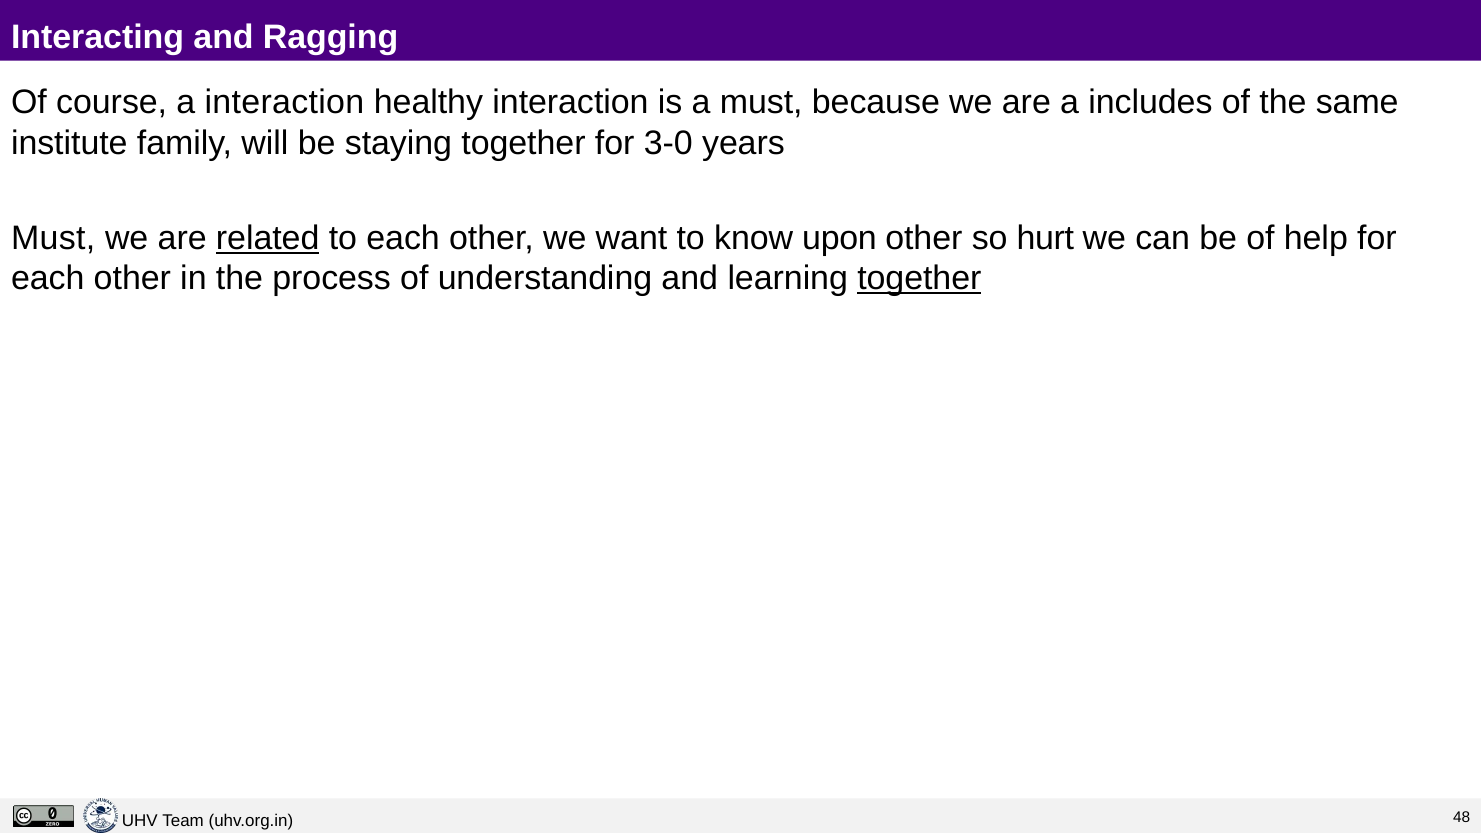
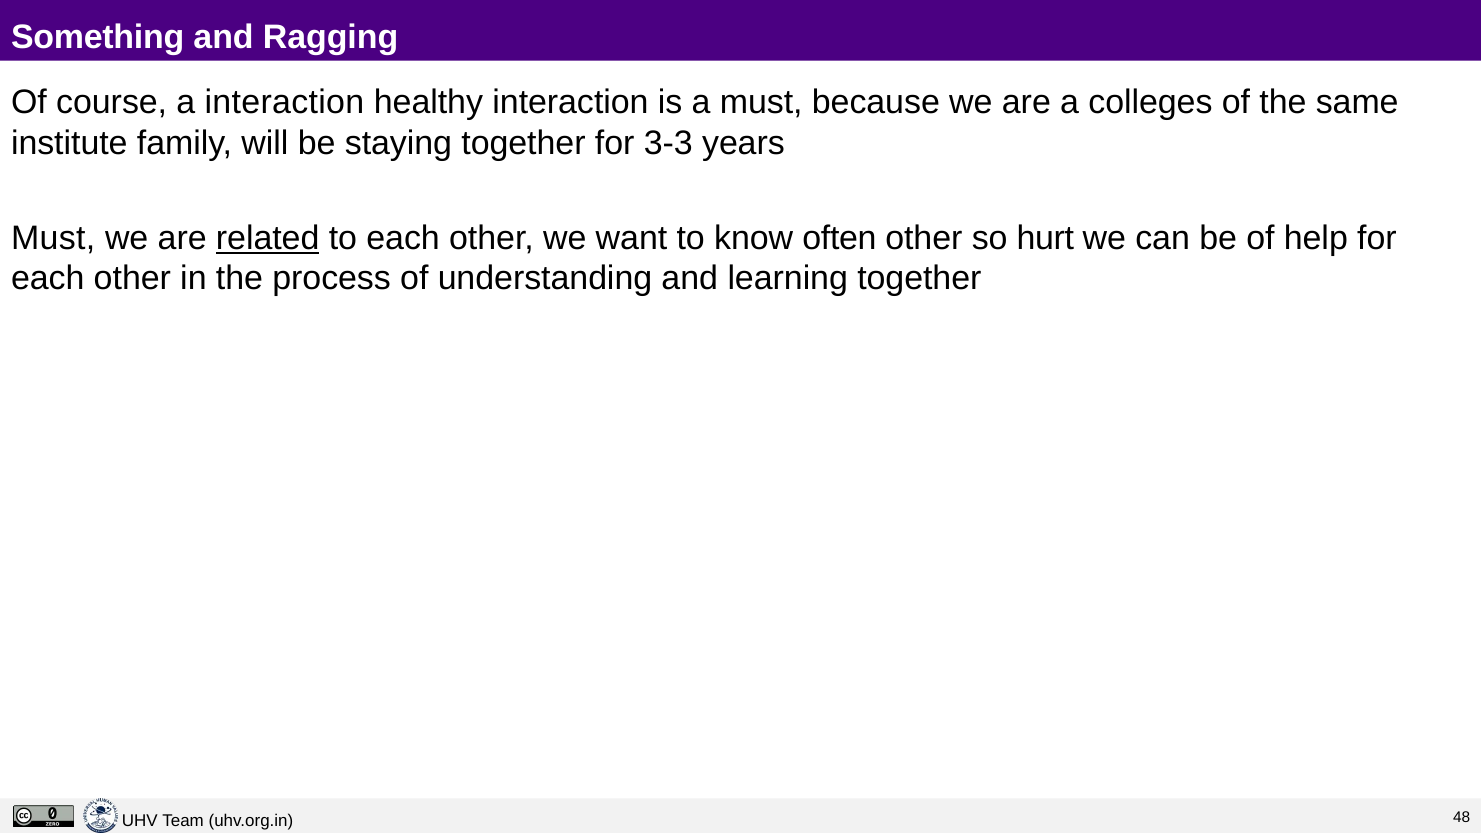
Interacting: Interacting -> Something
includes: includes -> colleges
3-0: 3-0 -> 3-3
upon: upon -> often
together at (919, 279) underline: present -> none
